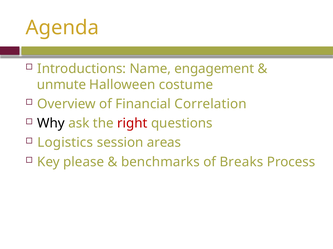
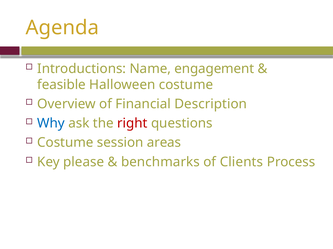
unmute: unmute -> feasible
Correlation: Correlation -> Description
Why colour: black -> blue
Logistics at (65, 143): Logistics -> Costume
Breaks: Breaks -> Clients
